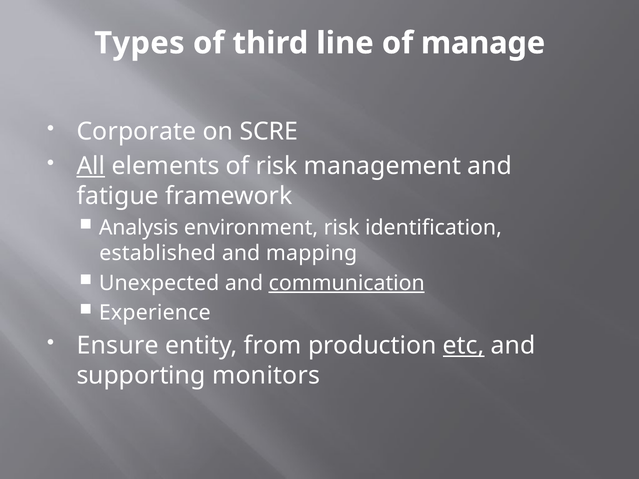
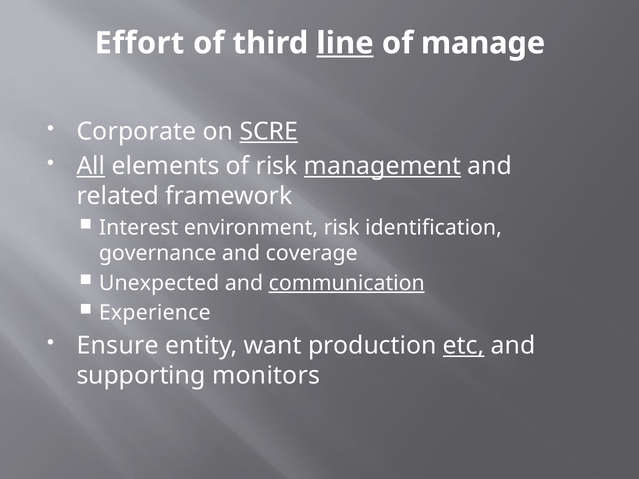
Types: Types -> Effort
line underline: none -> present
SCRE underline: none -> present
management underline: none -> present
fatigue: fatigue -> related
Analysis: Analysis -> Interest
established: established -> governance
mapping: mapping -> coverage
from: from -> want
